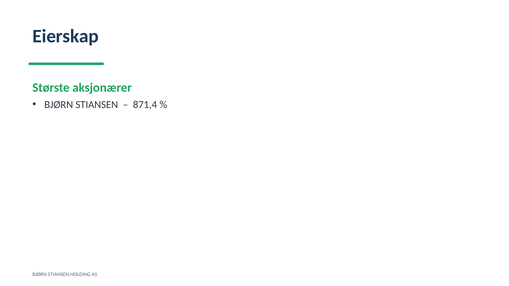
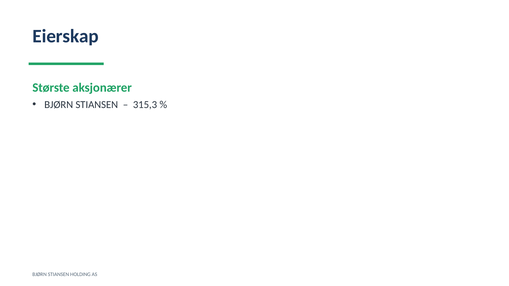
871,4: 871,4 -> 315,3
